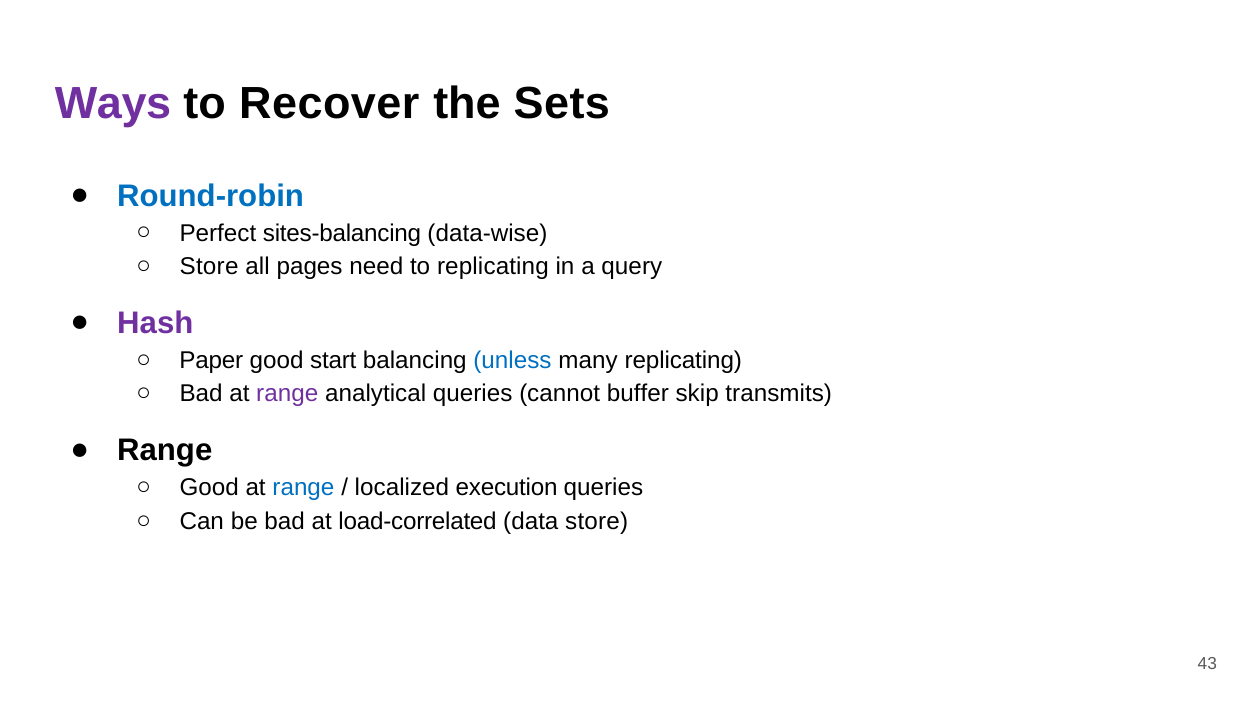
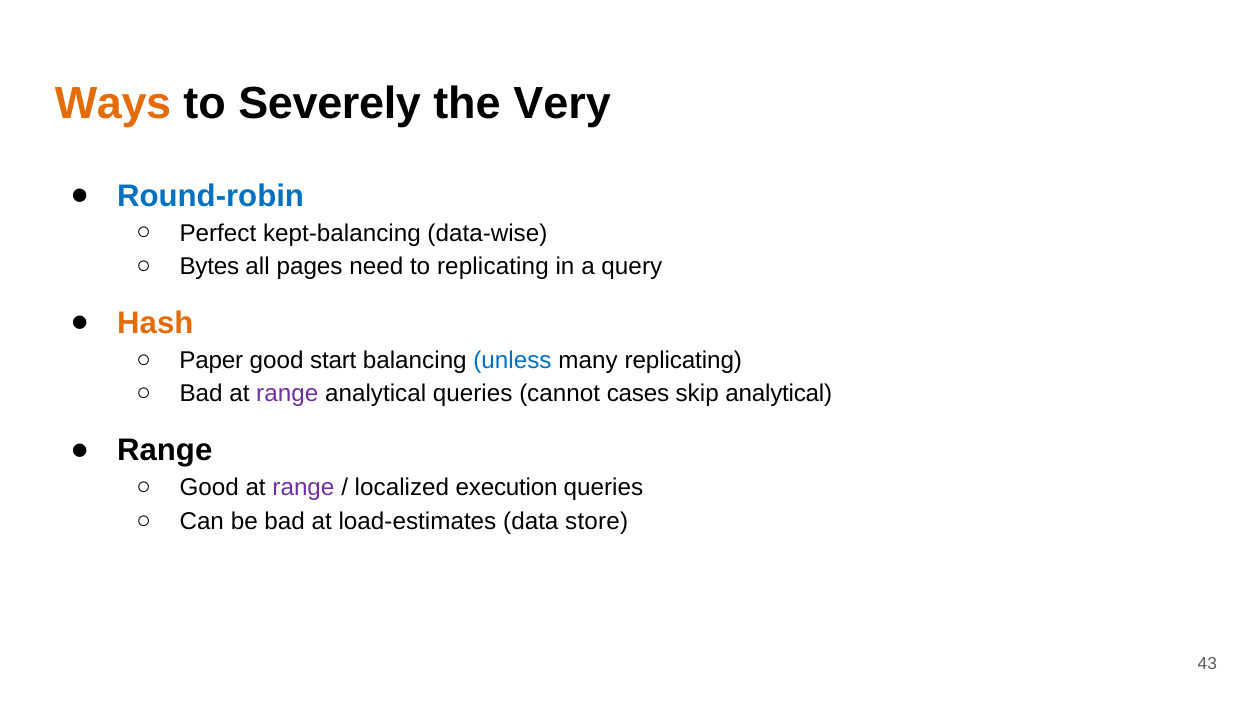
Ways colour: purple -> orange
Recover: Recover -> Severely
Sets: Sets -> Very
sites-balancing: sites-balancing -> kept-balancing
Store at (209, 267): Store -> Bytes
Hash colour: purple -> orange
buffer: buffer -> cases
skip transmits: transmits -> analytical
range at (303, 488) colour: blue -> purple
load-correlated: load-correlated -> load-estimates
